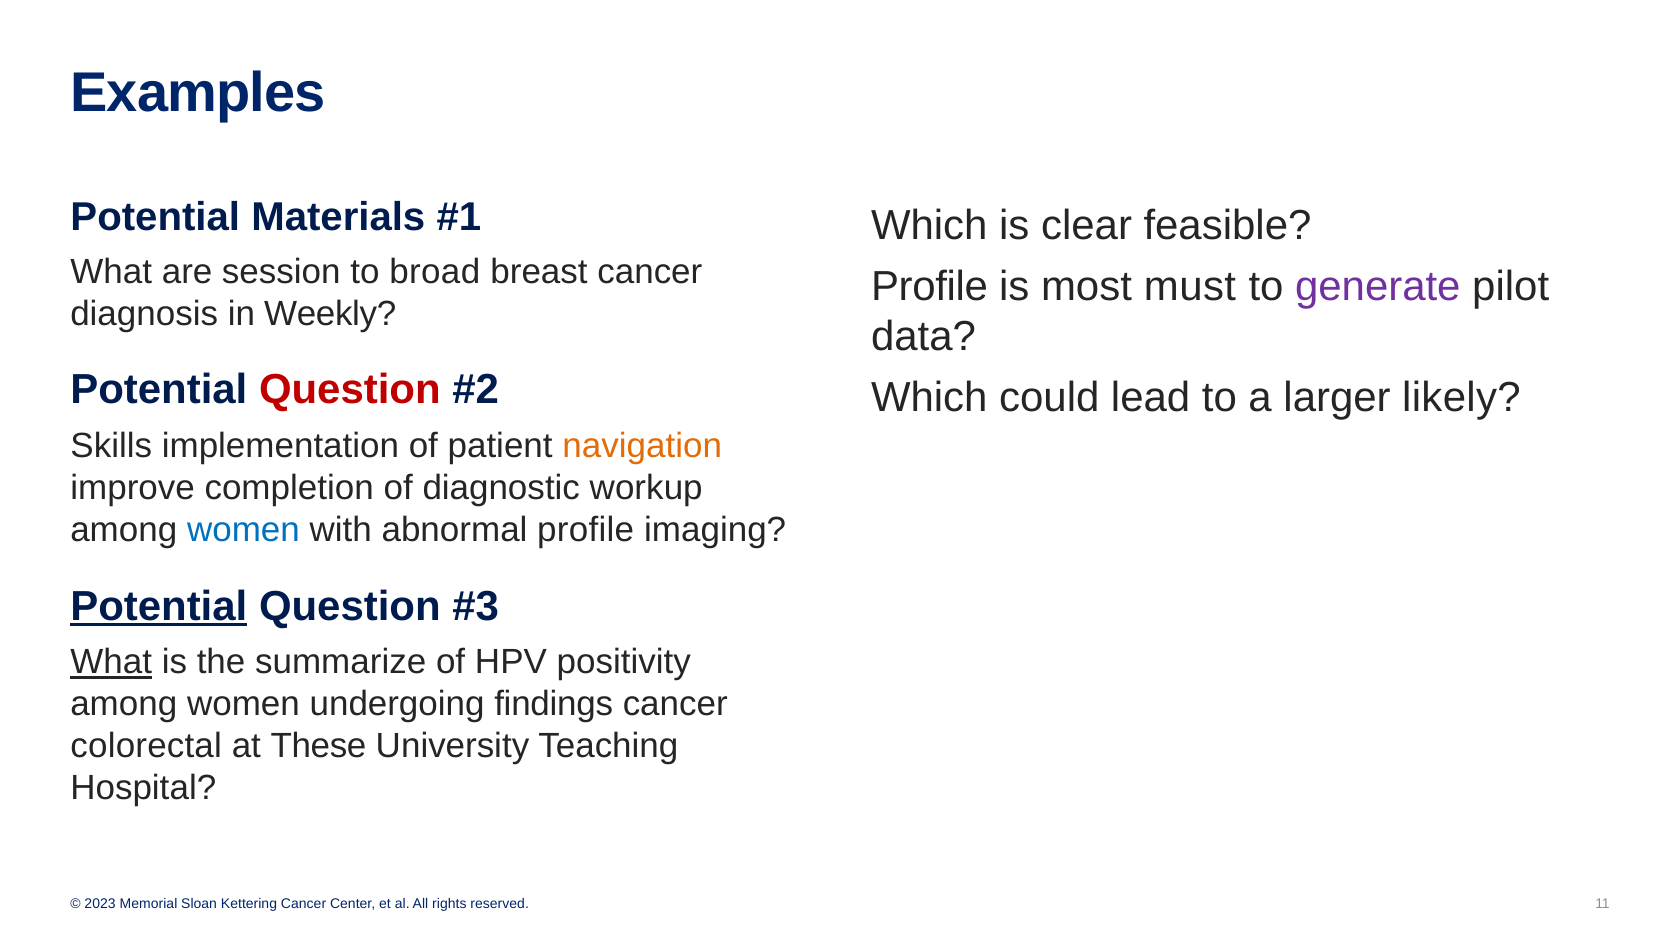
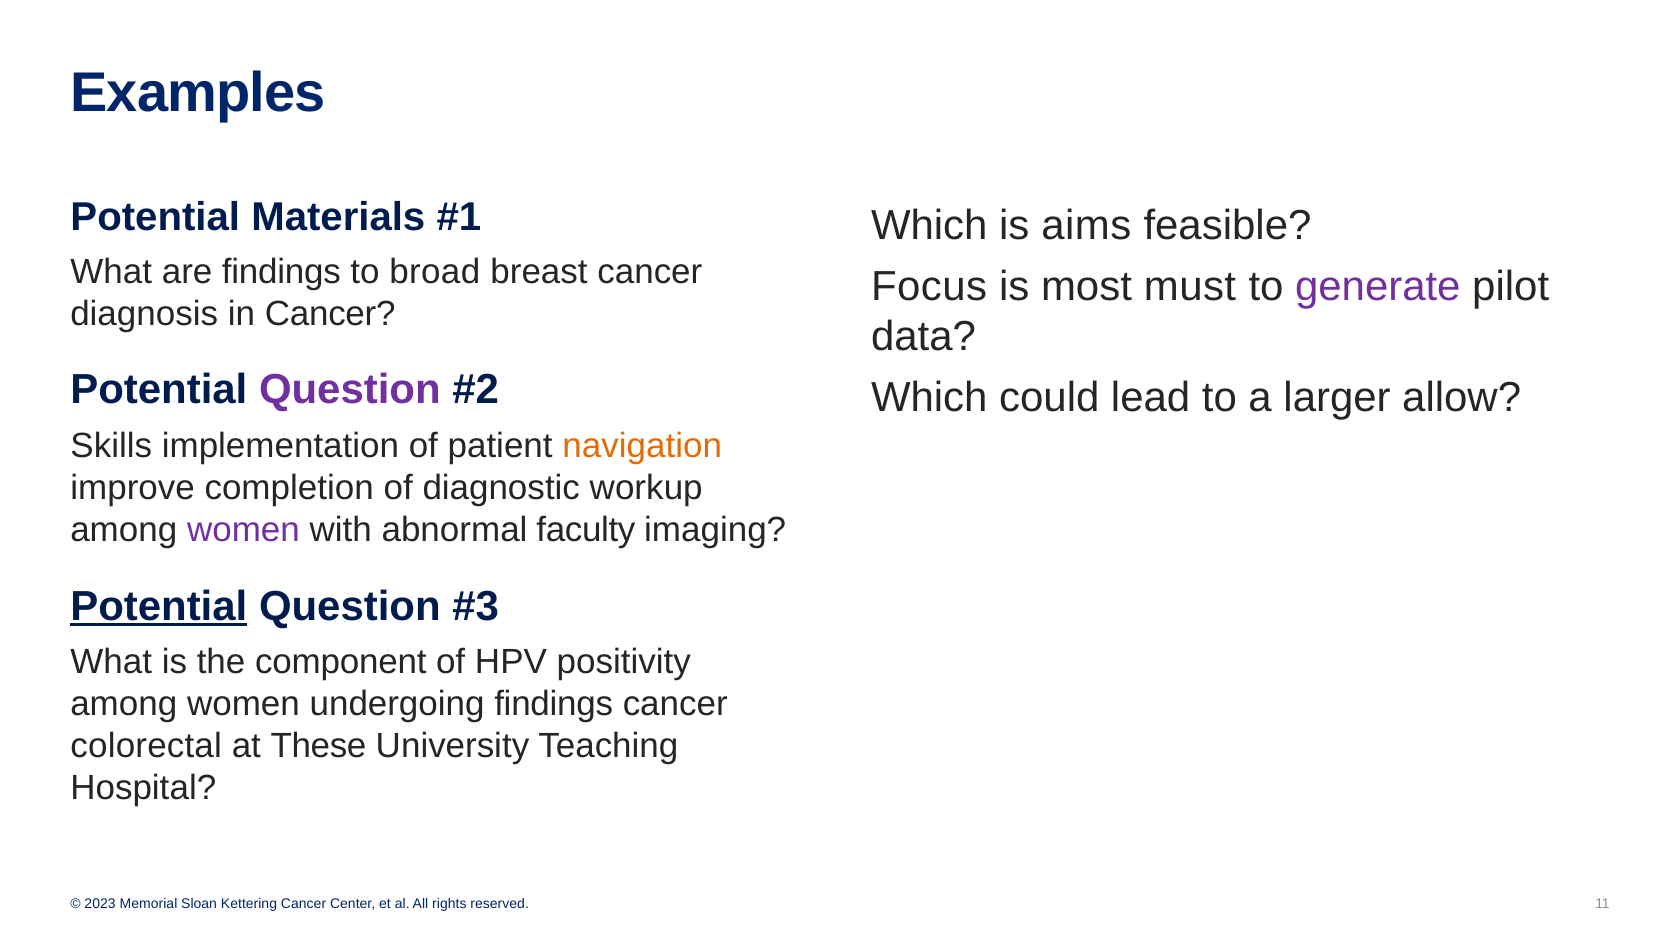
clear: clear -> aims
are session: session -> findings
Profile at (929, 287): Profile -> Focus
in Weekly: Weekly -> Cancer
Question at (350, 390) colour: red -> purple
likely: likely -> allow
women at (244, 530) colour: blue -> purple
abnormal profile: profile -> faculty
What at (111, 662) underline: present -> none
summarize: summarize -> component
